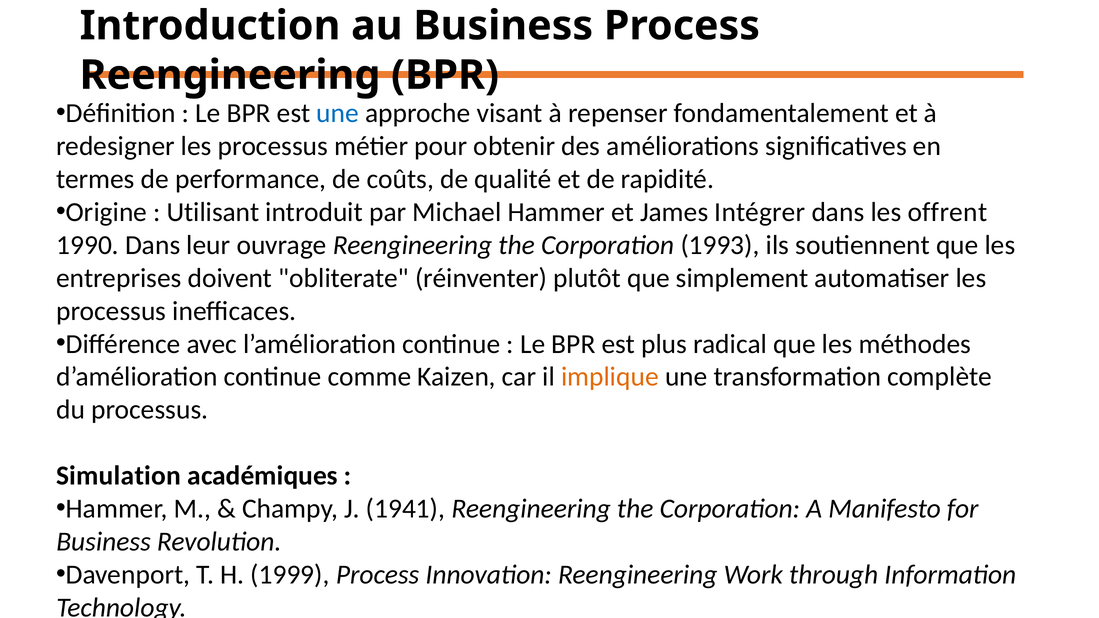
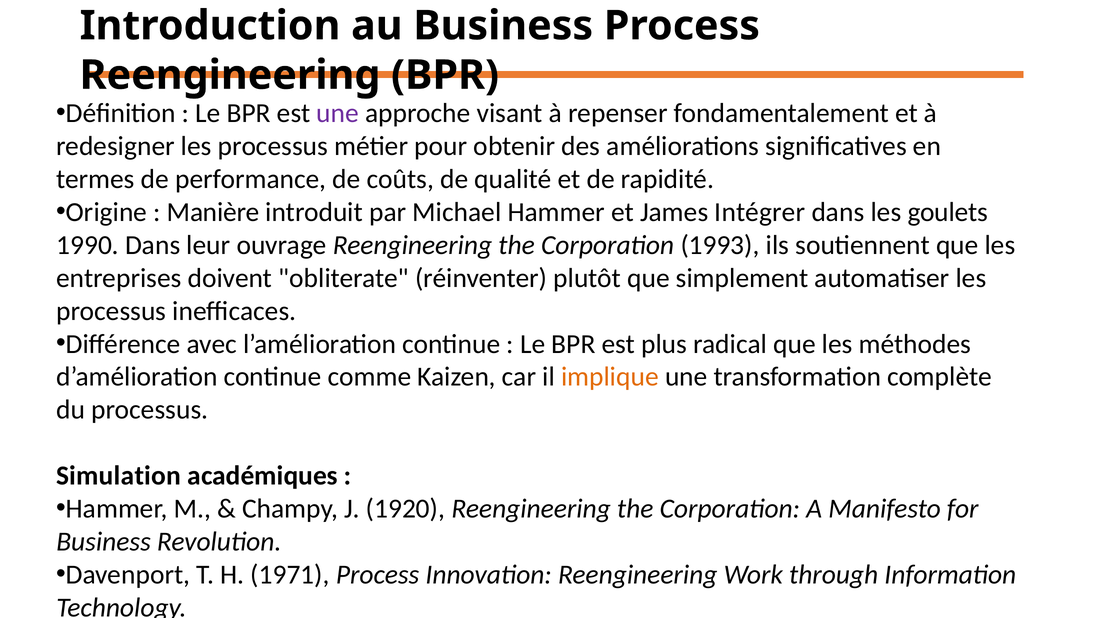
une at (338, 113) colour: blue -> purple
Utilisant: Utilisant -> Manière
offrent: offrent -> goulets
1941: 1941 -> 1920
1999: 1999 -> 1971
